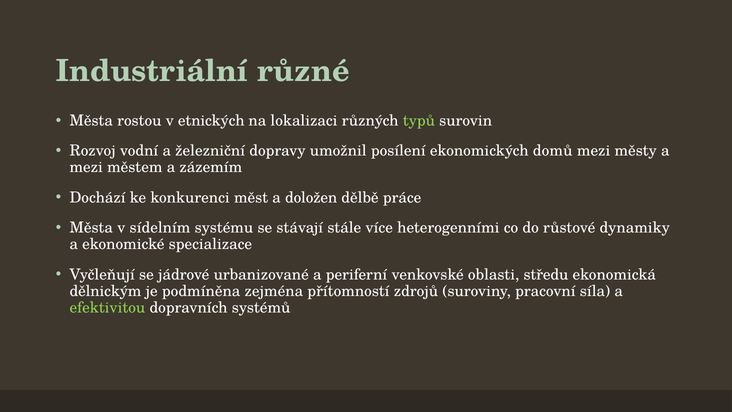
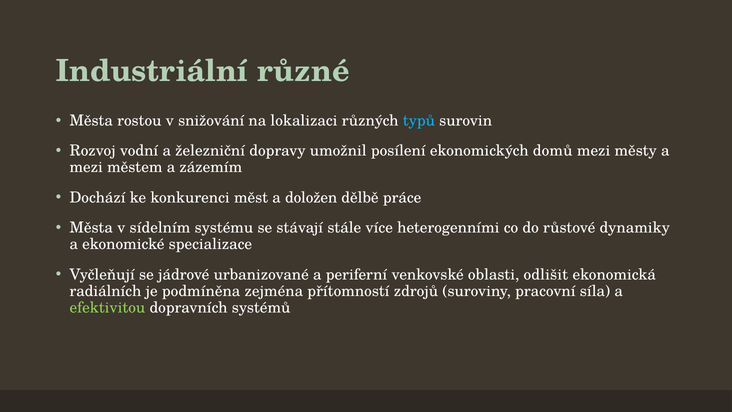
etnických: etnických -> snižování
typů colour: light green -> light blue
středu: středu -> odlišit
dělnickým: dělnickým -> radiálních
